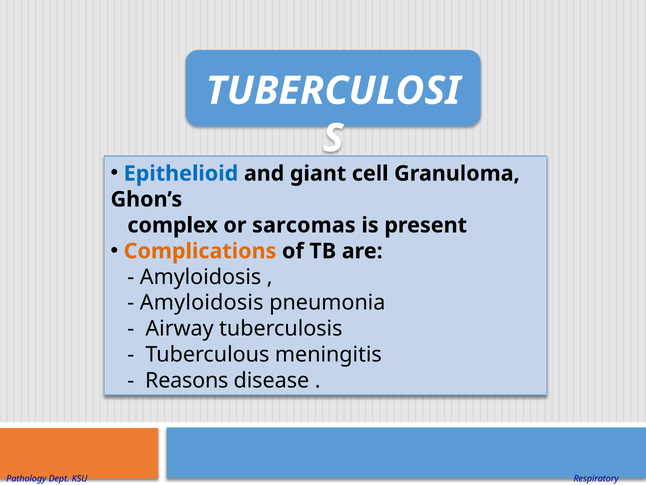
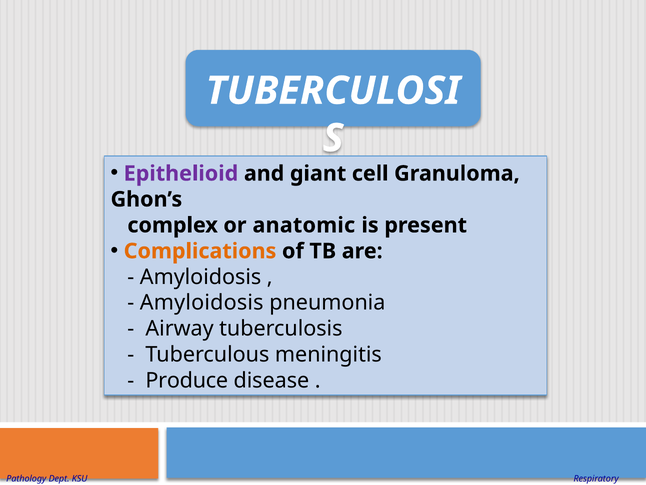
Epithelioid colour: blue -> purple
sarcomas: sarcomas -> anatomic
Reasons: Reasons -> Produce
